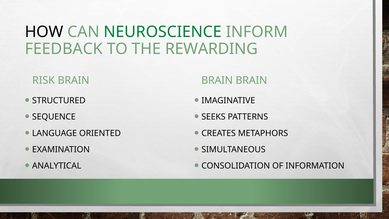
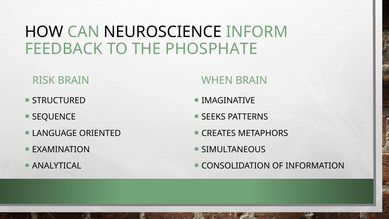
NEUROSCIENCE colour: green -> black
REWARDING: REWARDING -> PHOSPHATE
BRAIN at (217, 80): BRAIN -> WHEN
